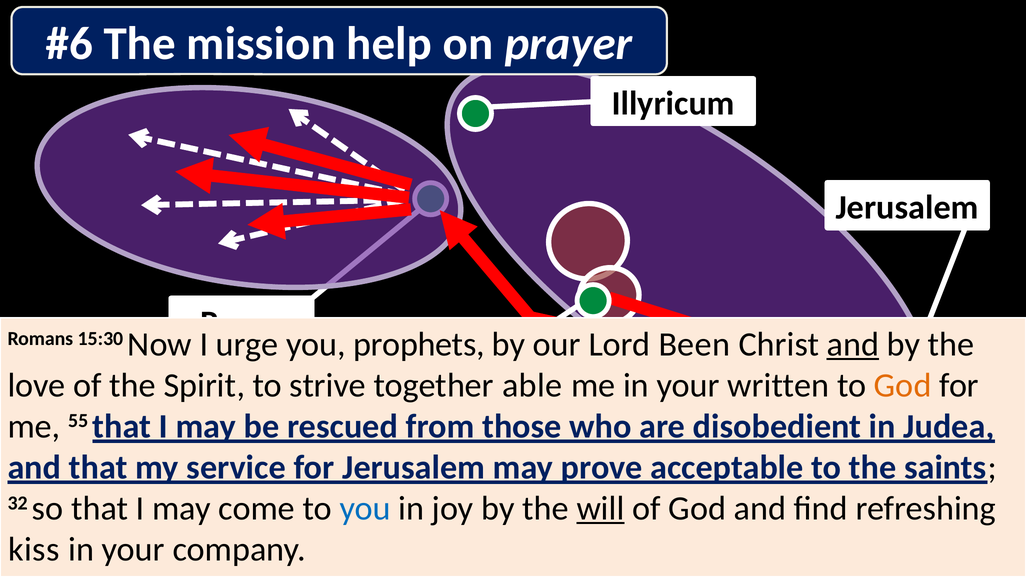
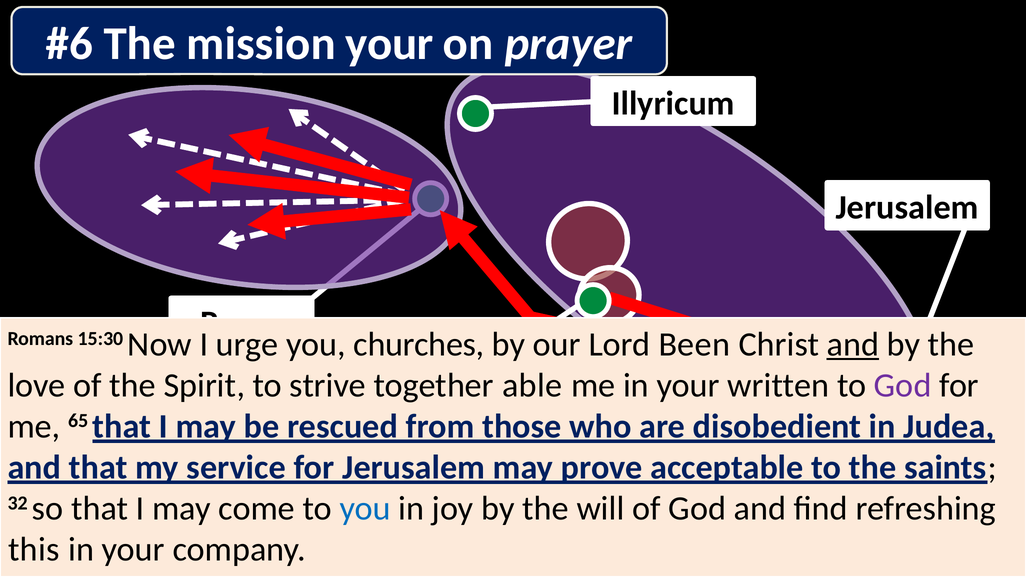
mission help: help -> your
prophets: prophets -> churches
God at (903, 385) colour: orange -> purple
55: 55 -> 65
will underline: present -> none
kiss: kiss -> this
